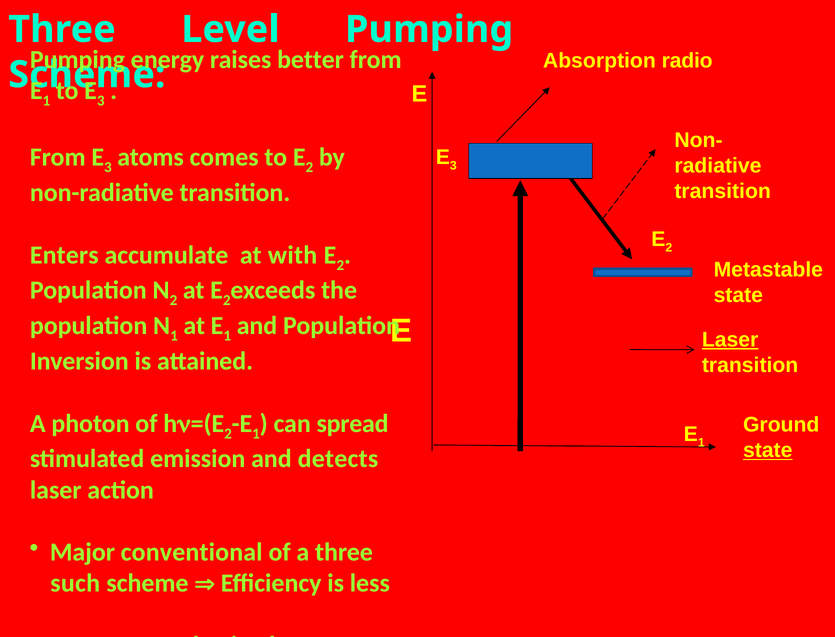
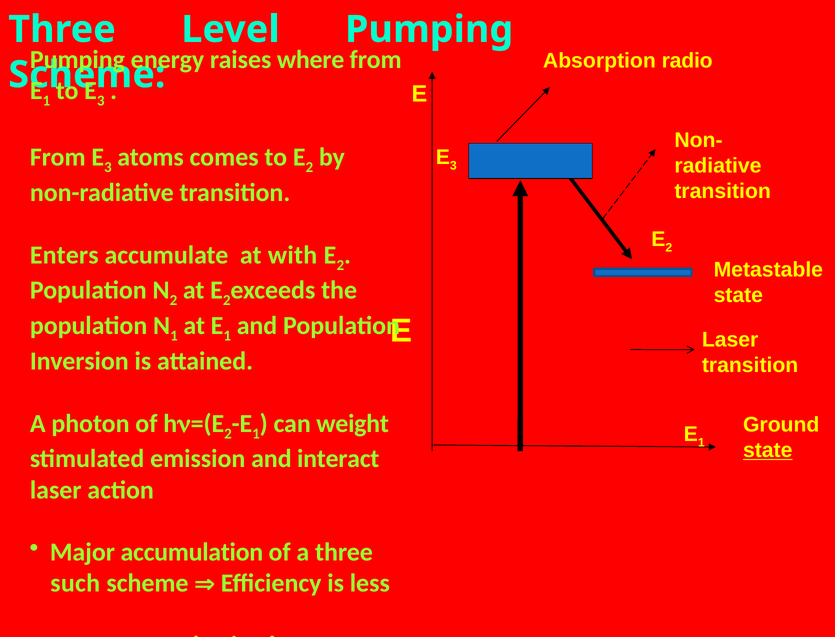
better: better -> where
Laser at (730, 339) underline: present -> none
spread: spread -> weight
detects: detects -> interact
conventional: conventional -> accumulation
